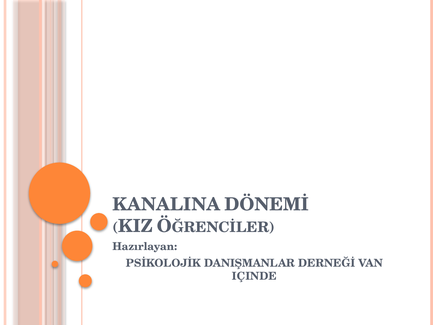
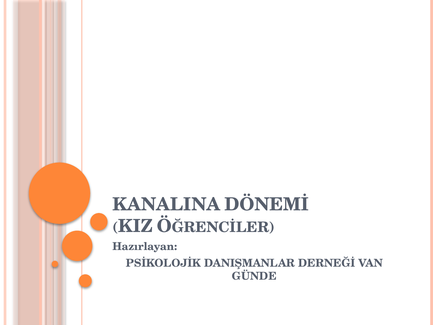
IÇINDE: IÇINDE -> GÜNDE
